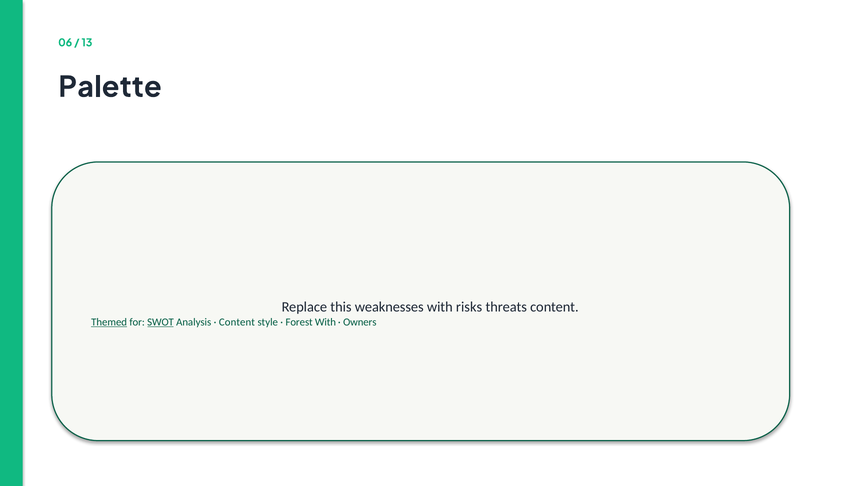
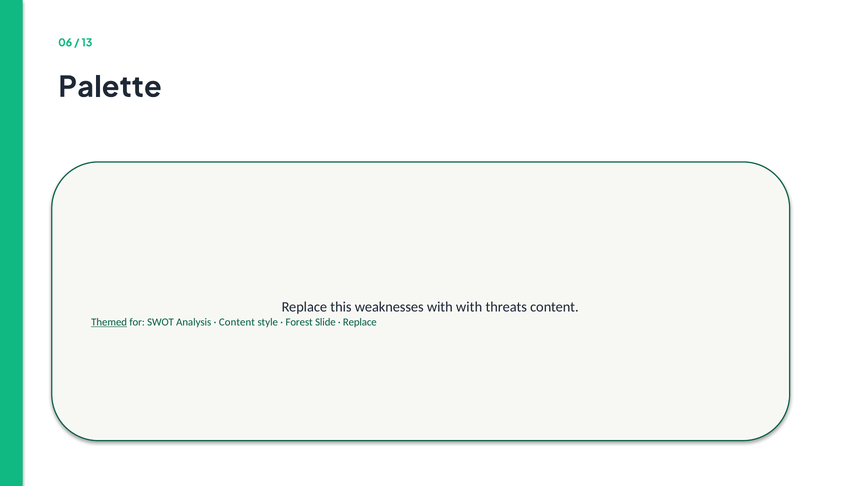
with risks: risks -> with
SWOT underline: present -> none
Forest With: With -> Slide
Owners at (360, 322): Owners -> Replace
